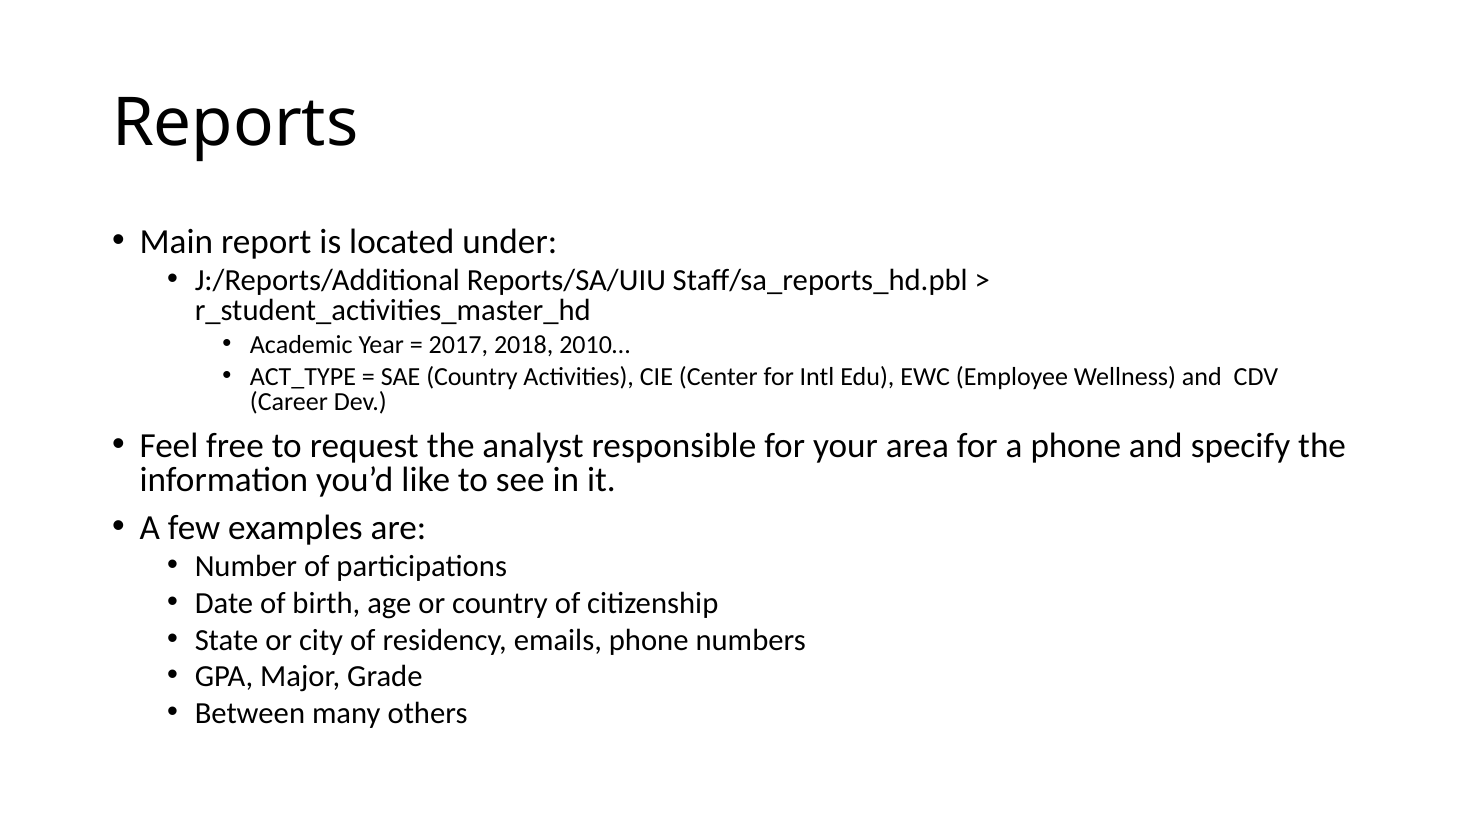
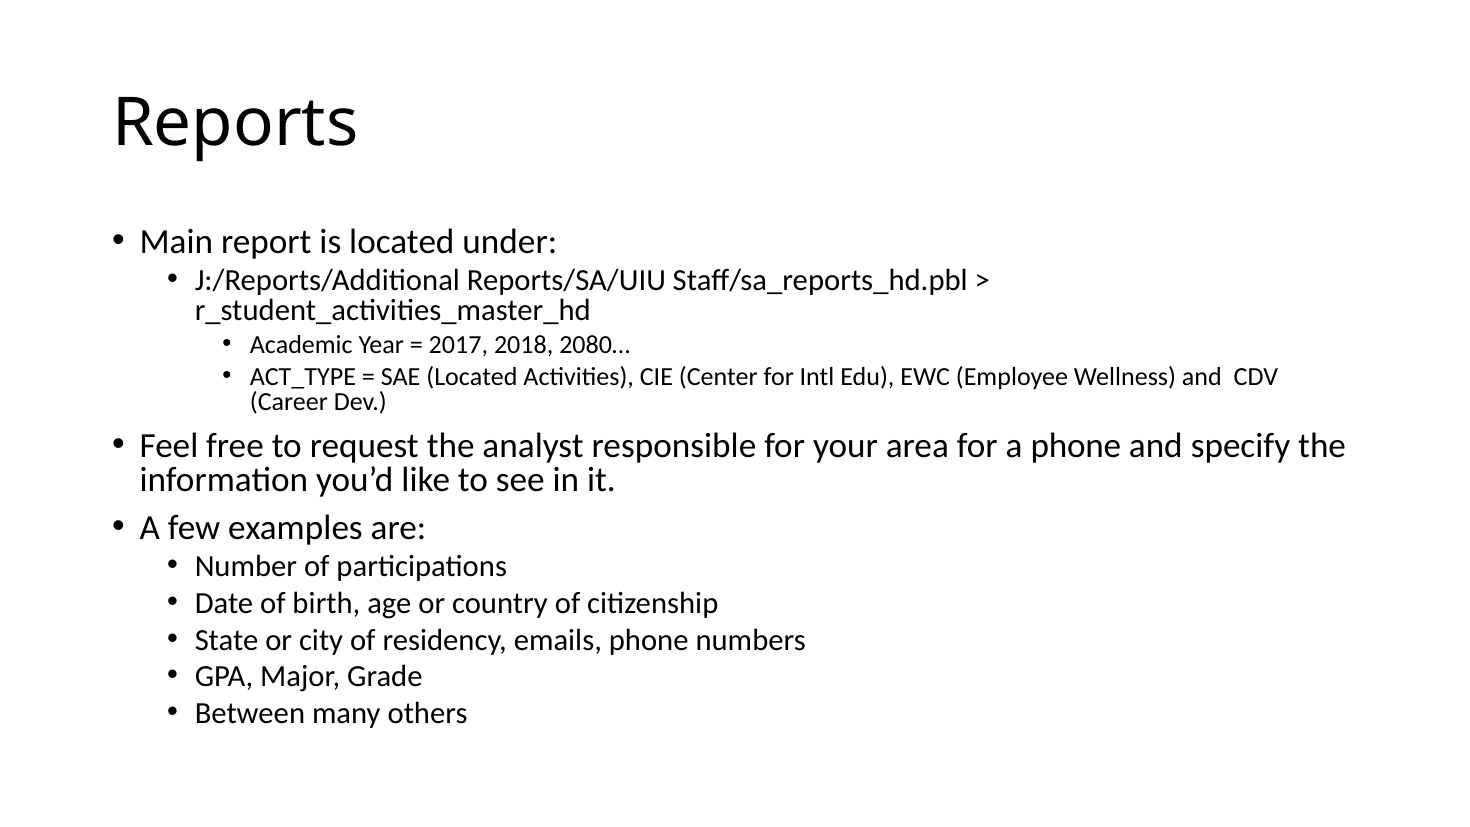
2010…: 2010… -> 2080…
SAE Country: Country -> Located
